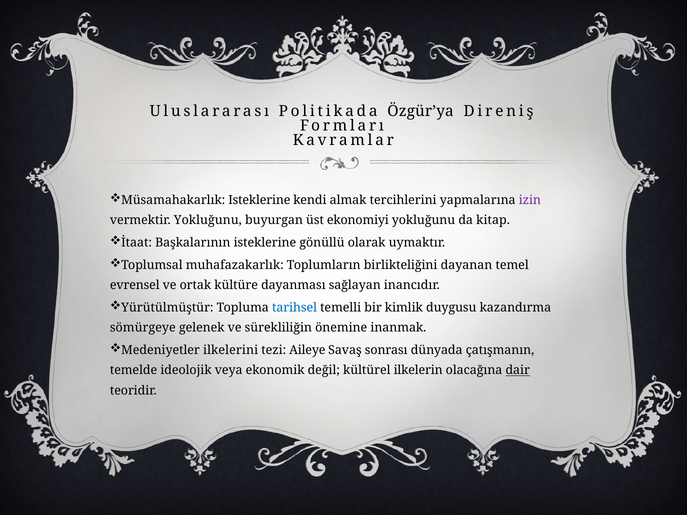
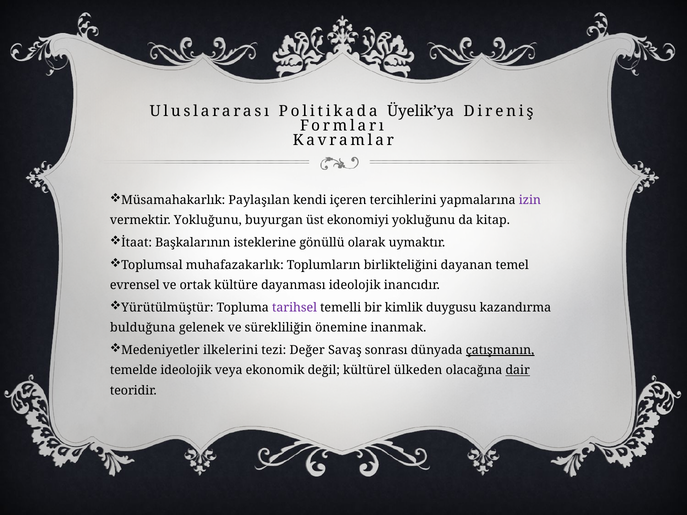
Özgür’ya: Özgür’ya -> Üyelik’ya
Müsamahakarlık Isteklerine: Isteklerine -> Paylaşılan
almak: almak -> içeren
dayanması sağlayan: sağlayan -> ideolojik
tarihsel colour: blue -> purple
sömürgeye: sömürgeye -> bulduğuna
Aileye: Aileye -> Değer
çatışmanın underline: none -> present
ilkelerin: ilkelerin -> ülkeden
